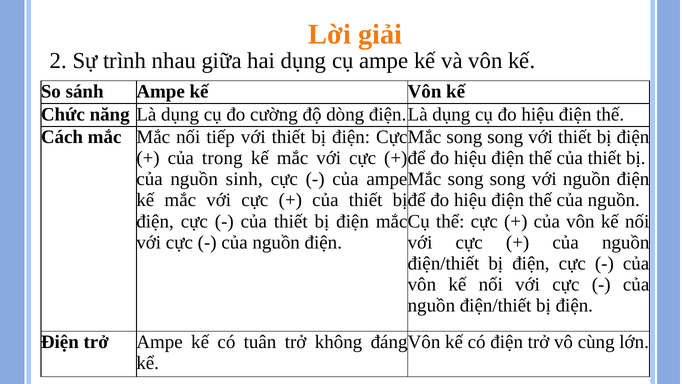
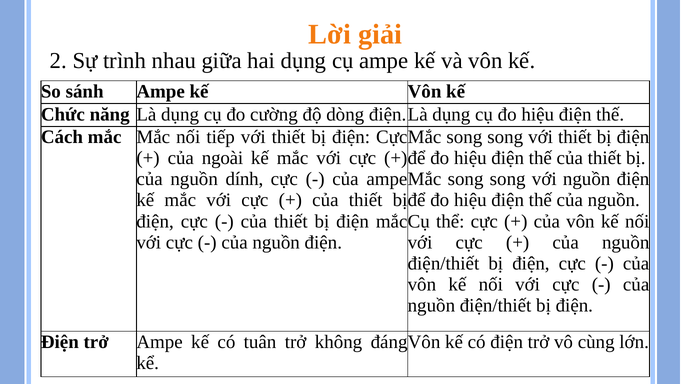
trong: trong -> ngoài
sinh: sinh -> dính
